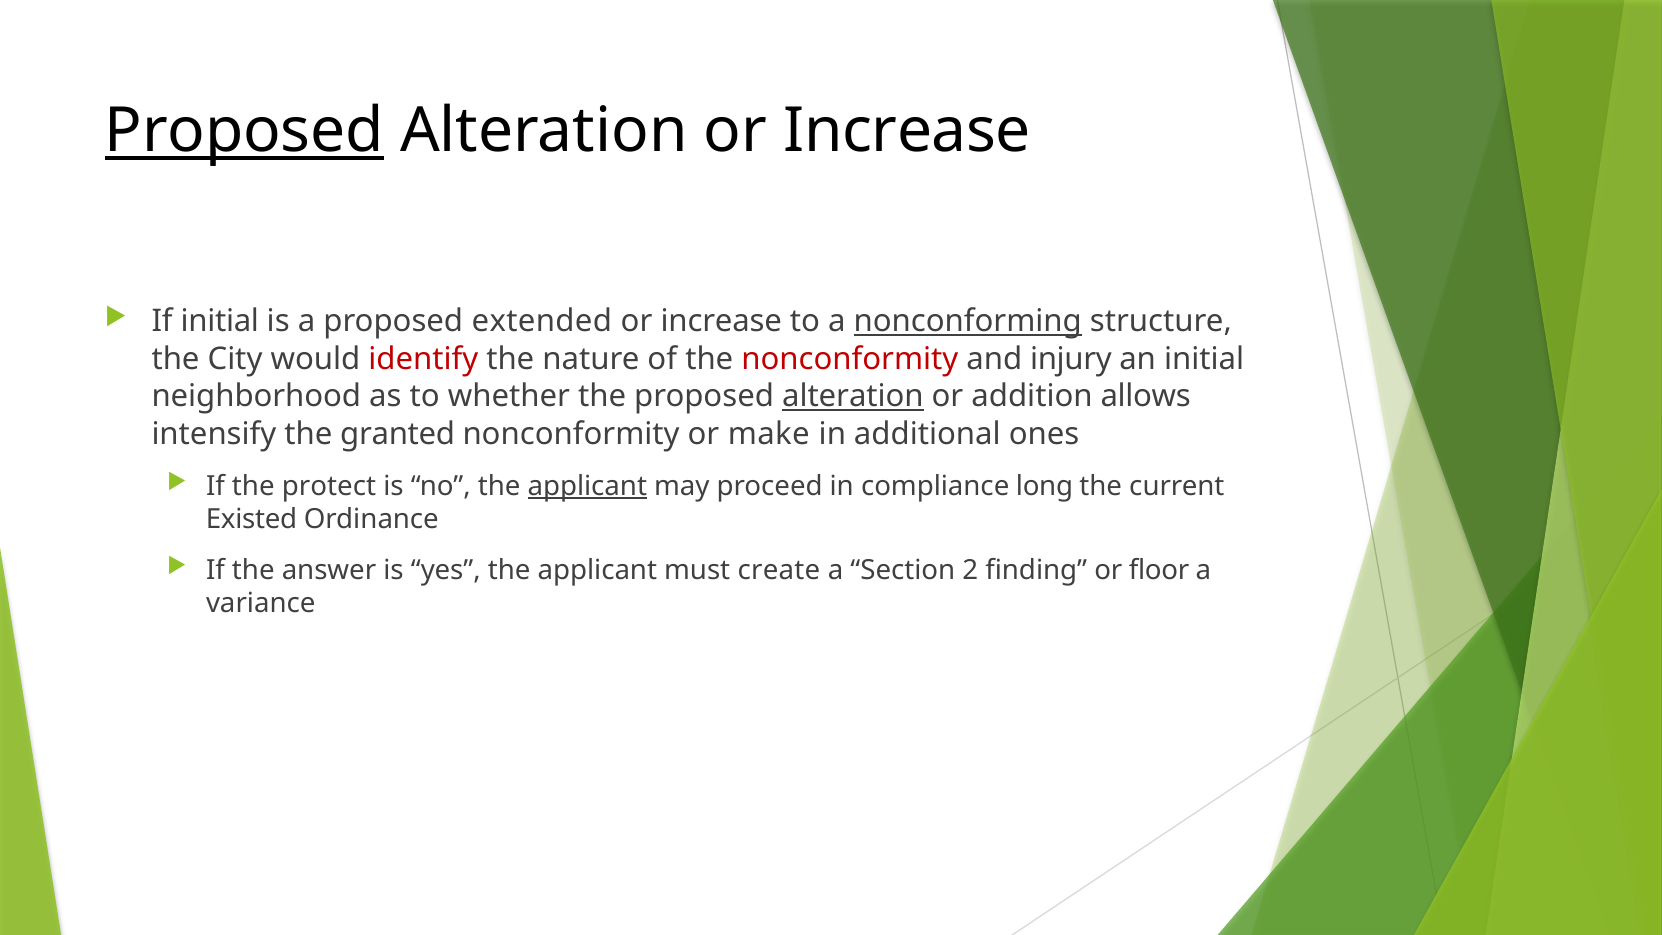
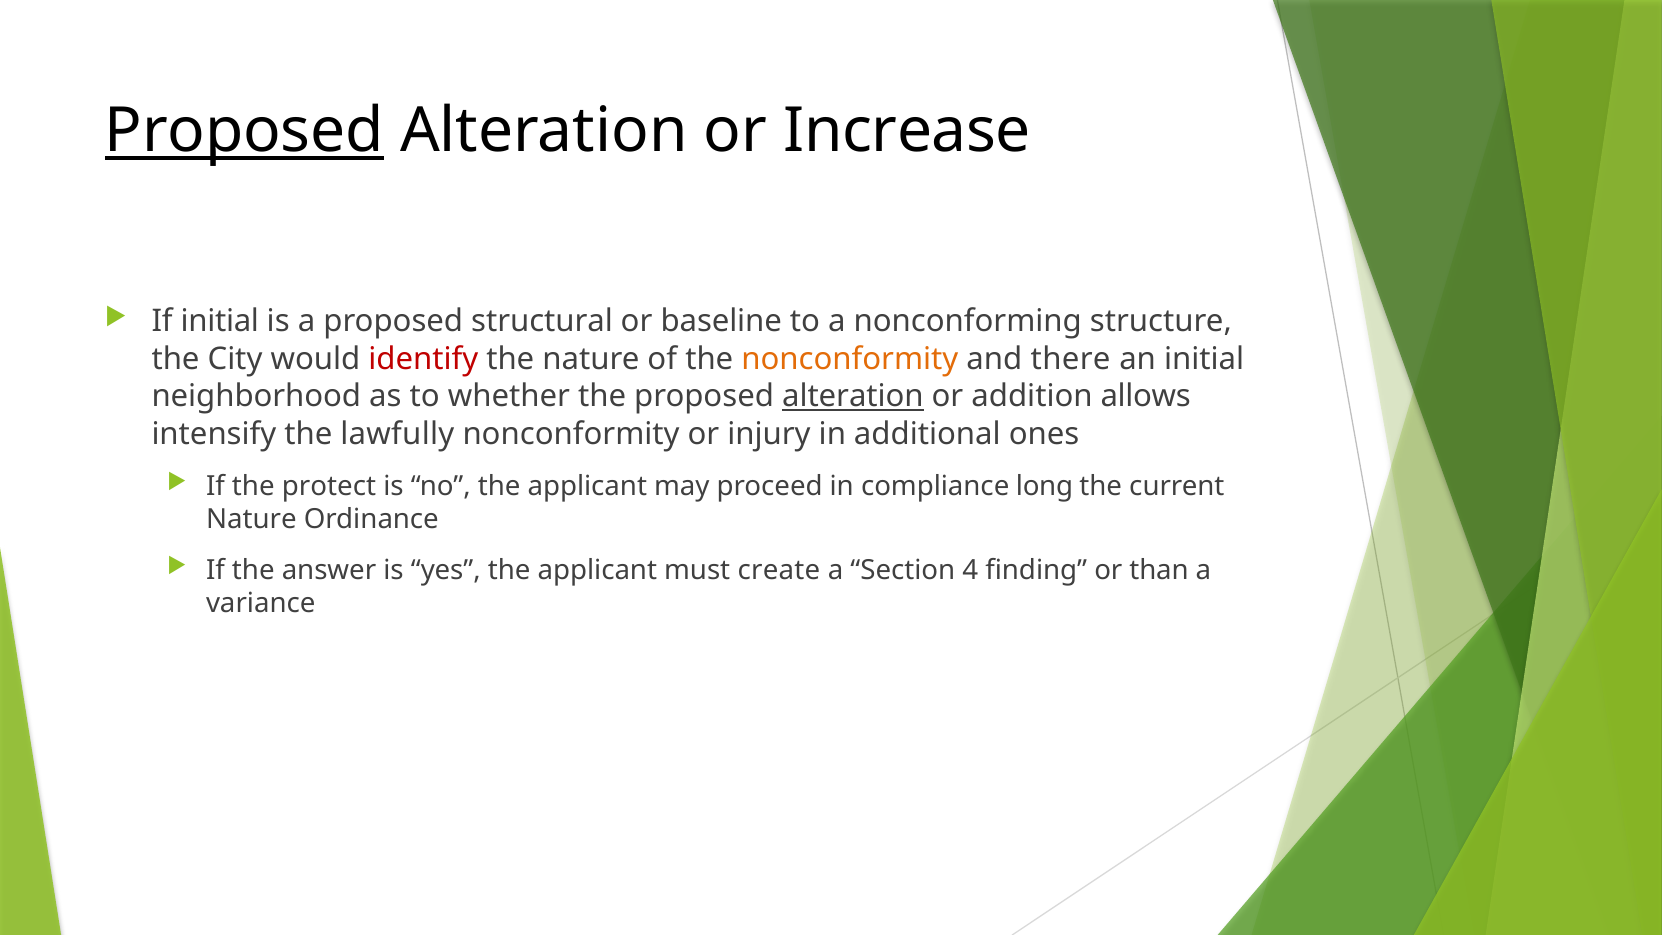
extended: extended -> structural
increase at (721, 322): increase -> baseline
nonconforming underline: present -> none
nonconformity at (850, 359) colour: red -> orange
injury: injury -> there
granted: granted -> lawfully
make: make -> injury
applicant at (587, 486) underline: present -> none
Existed at (252, 519): Existed -> Nature
2: 2 -> 4
floor: floor -> than
